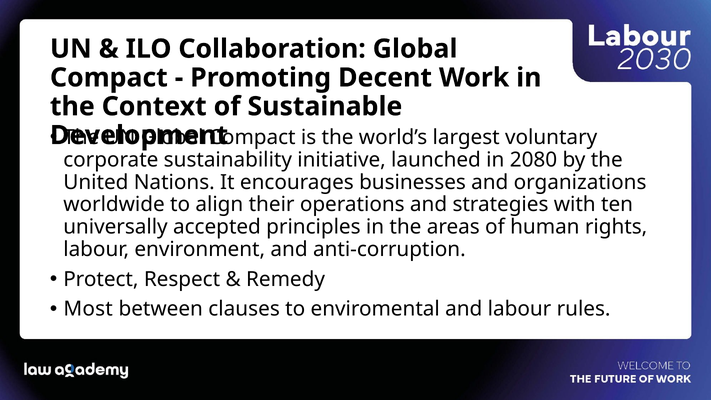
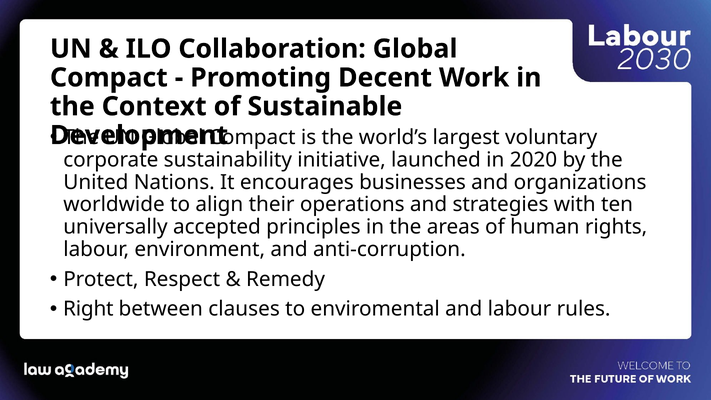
2080: 2080 -> 2020
Most: Most -> Right
